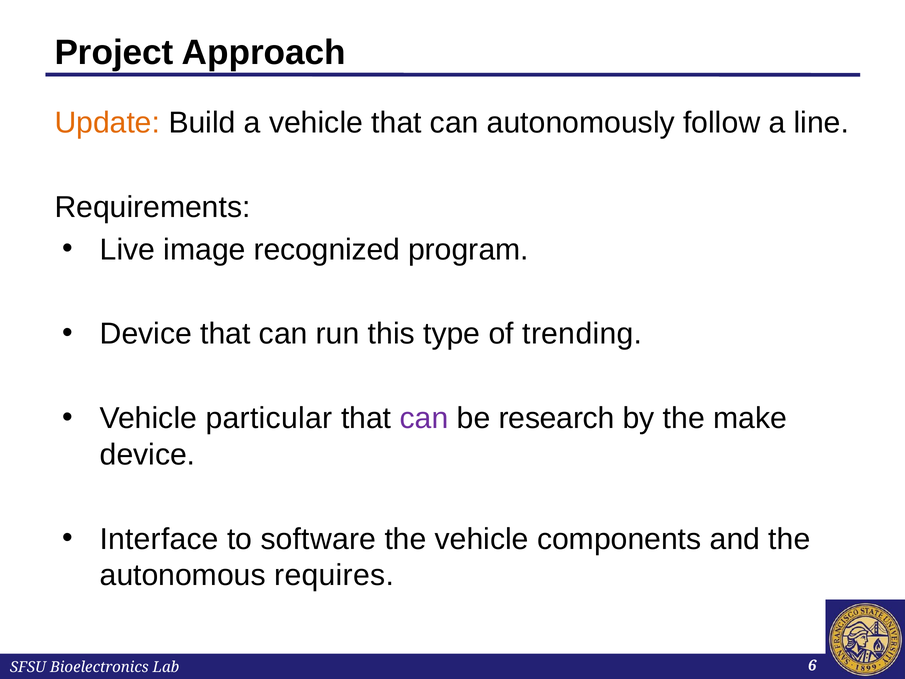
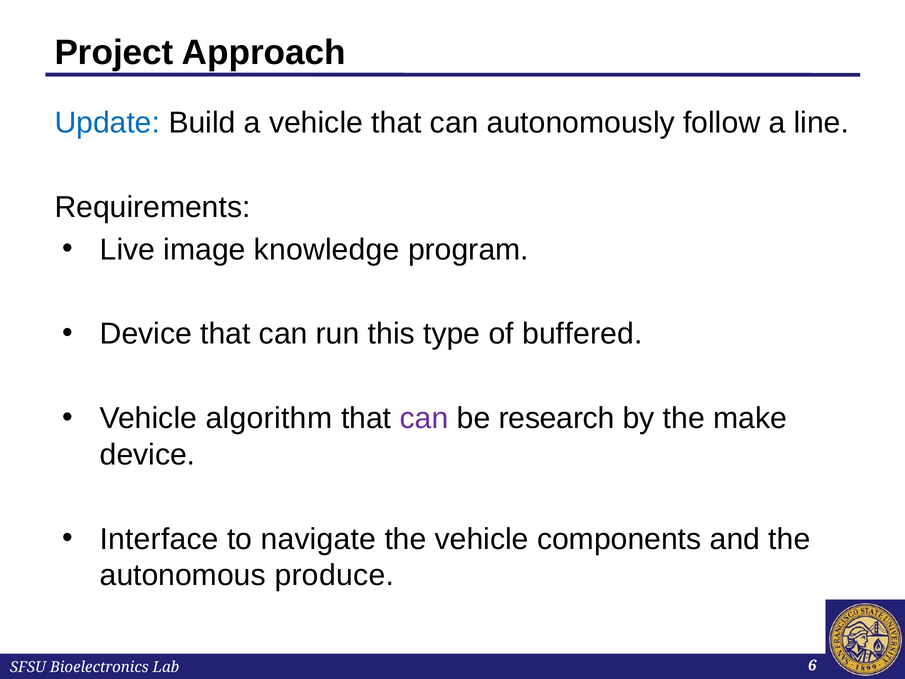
Update colour: orange -> blue
recognized: recognized -> knowledge
trending: trending -> buffered
particular: particular -> algorithm
software: software -> navigate
requires: requires -> produce
